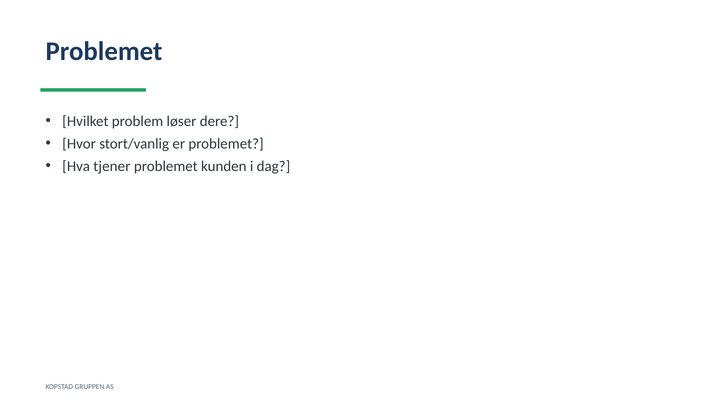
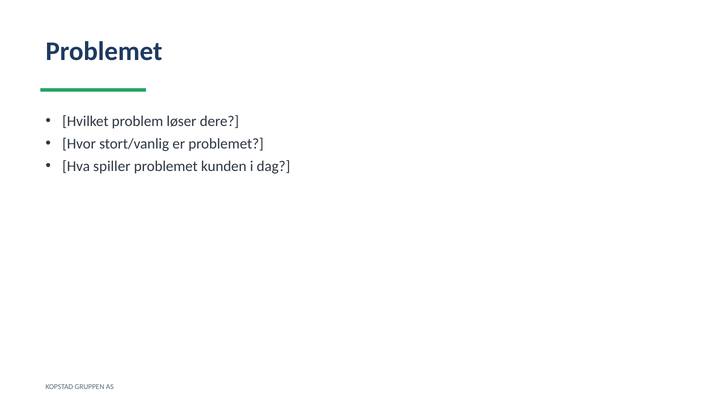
tjener: tjener -> spiller
